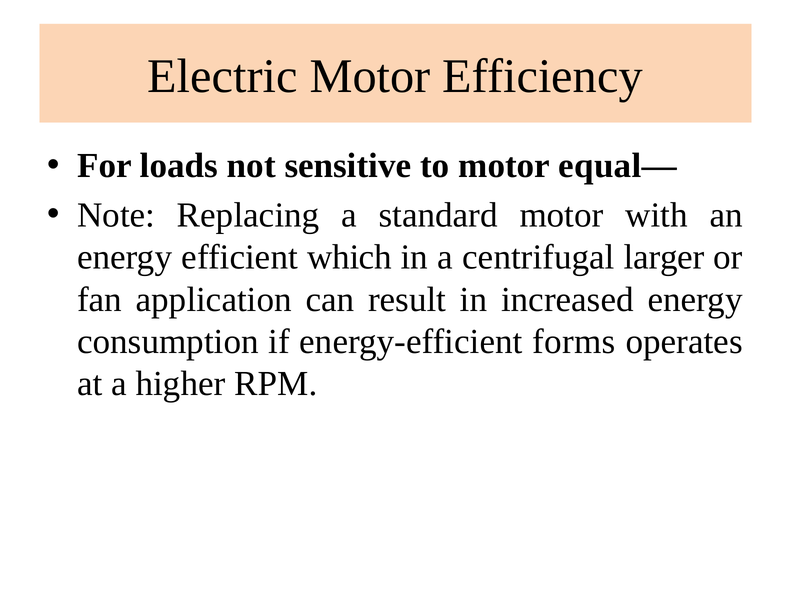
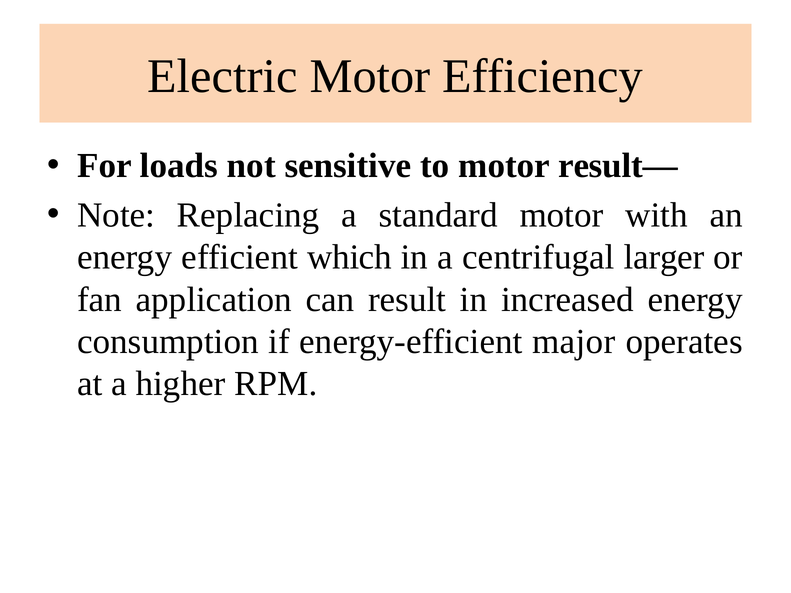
equal—: equal— -> result—
forms: forms -> major
